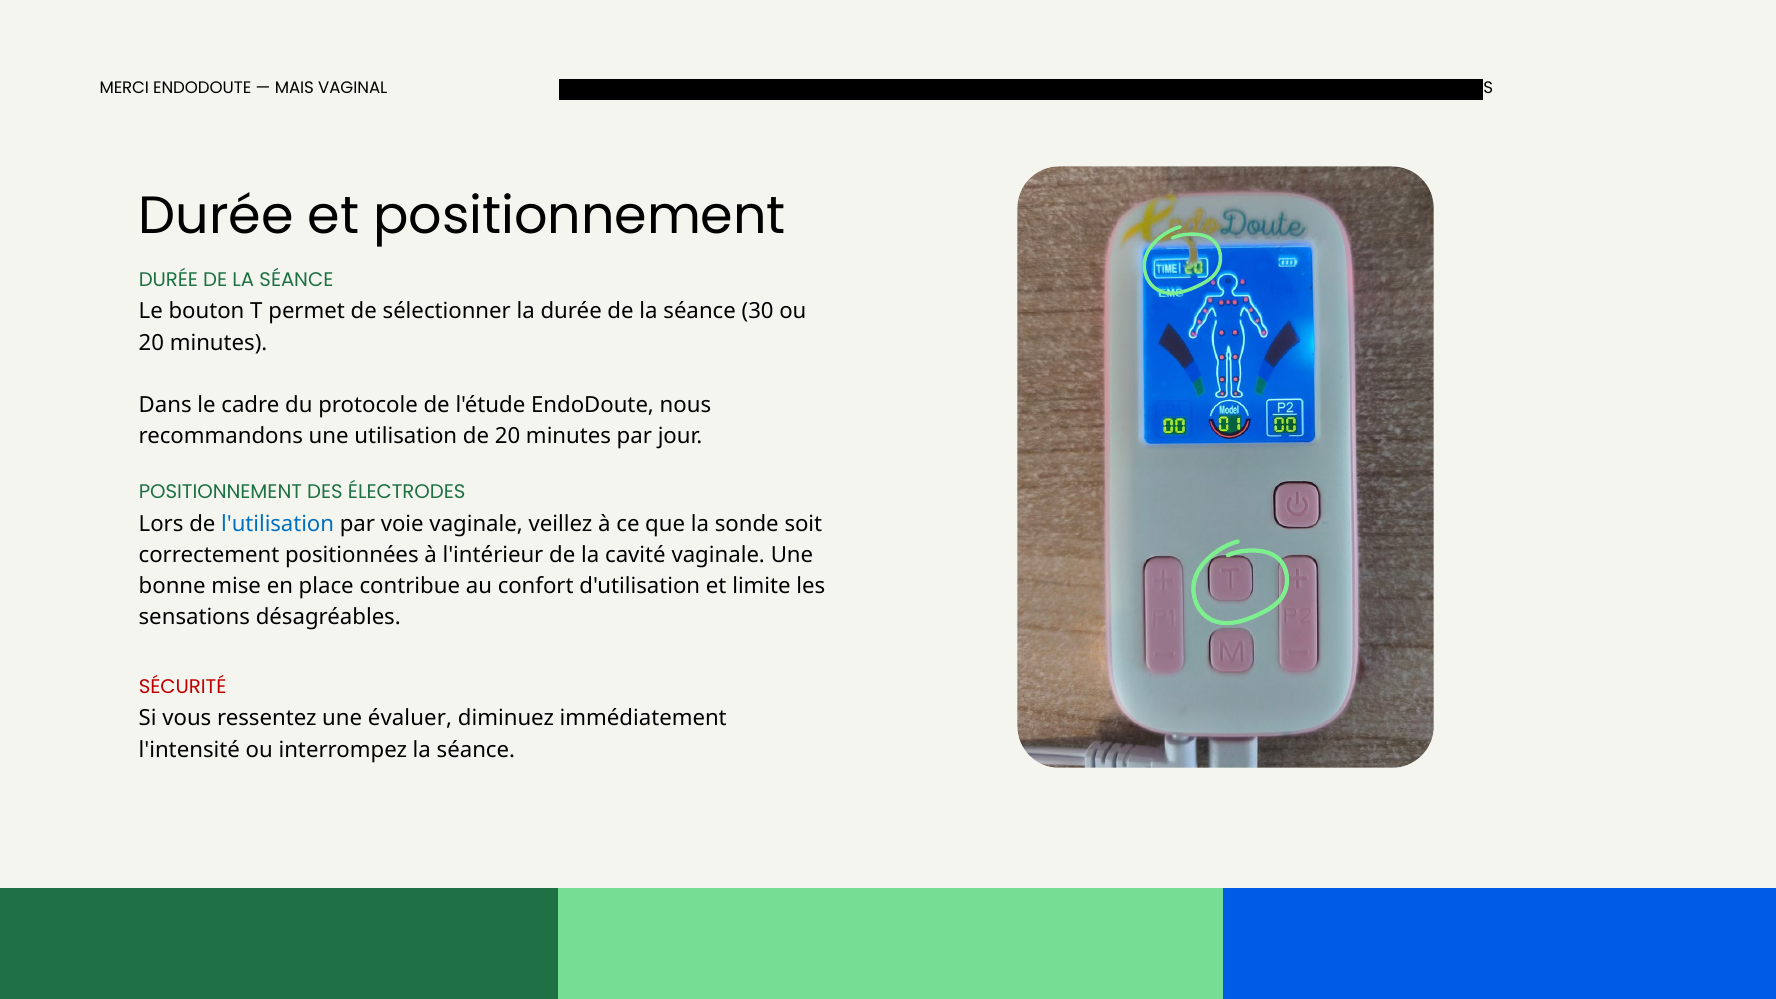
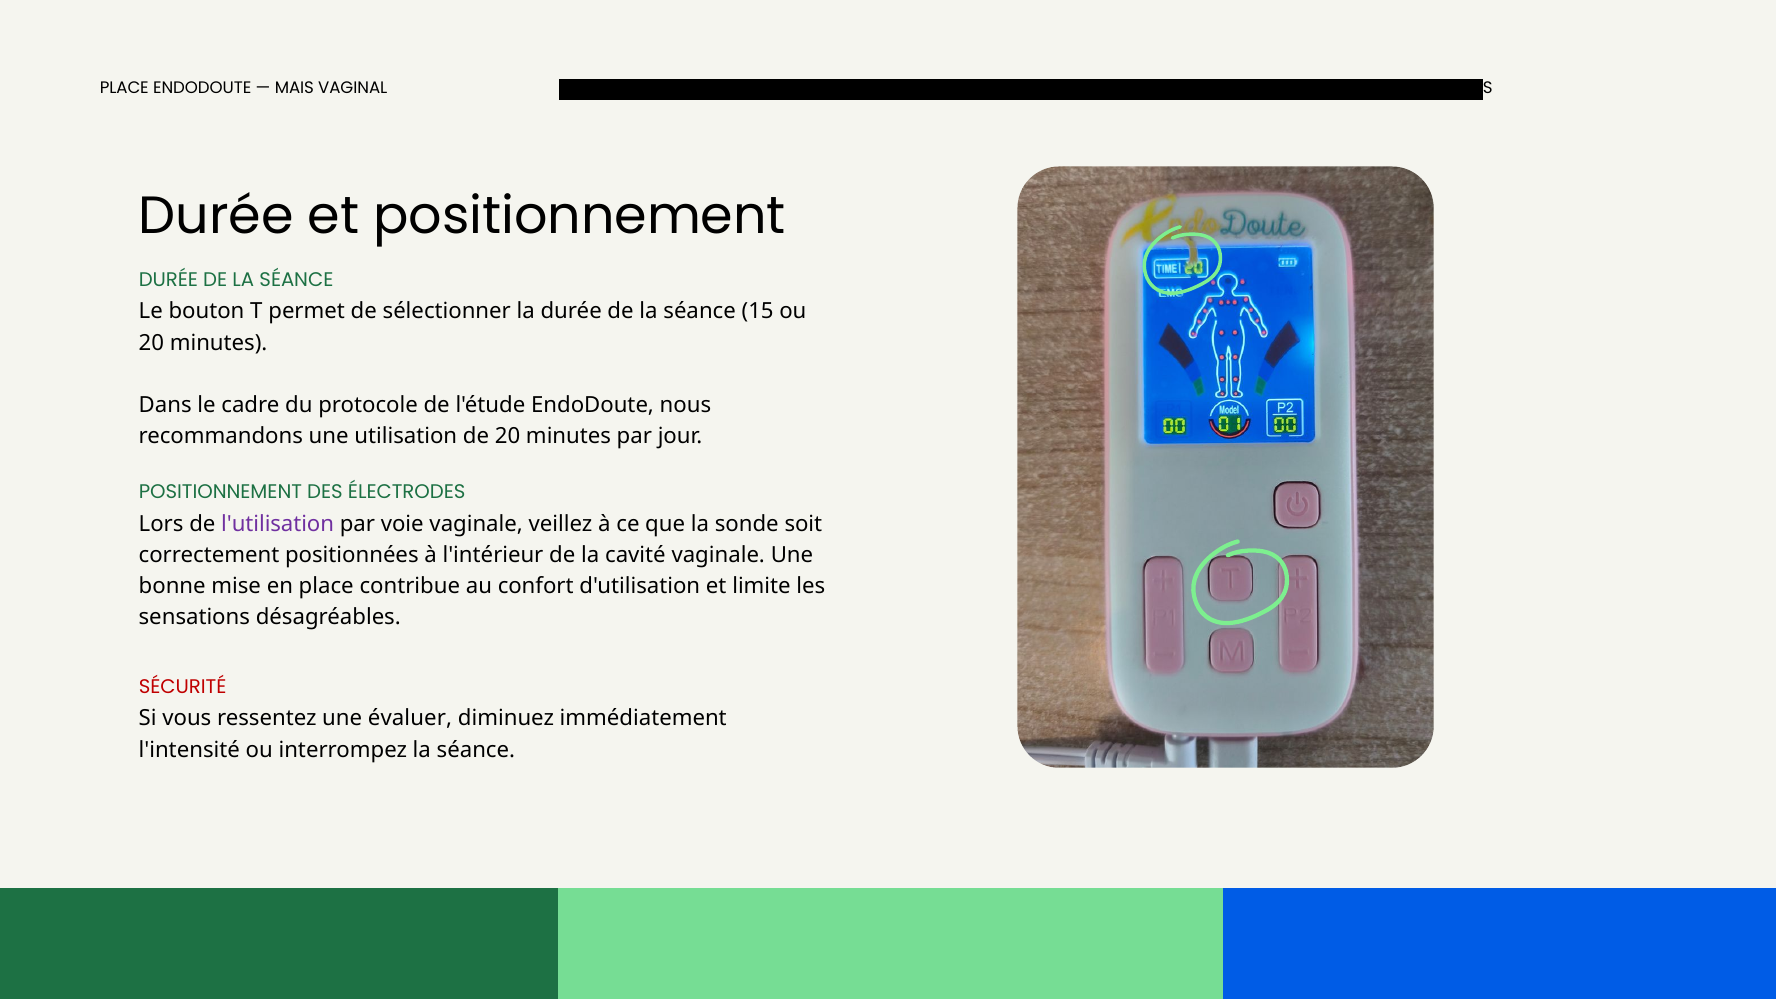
MERCI at (124, 88): MERCI -> PLACE
BIAIS: BIAIS -> PLUS
30: 30 -> 15
l'utilisation colour: blue -> purple
